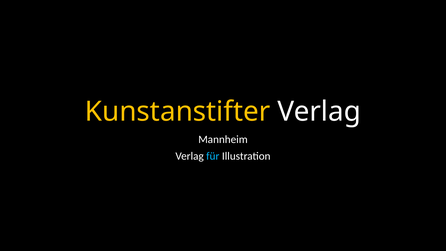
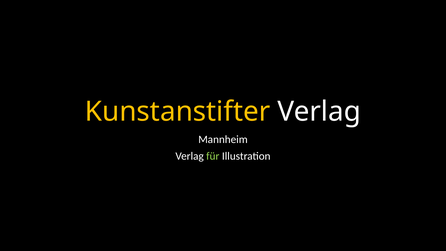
für colour: light blue -> light green
